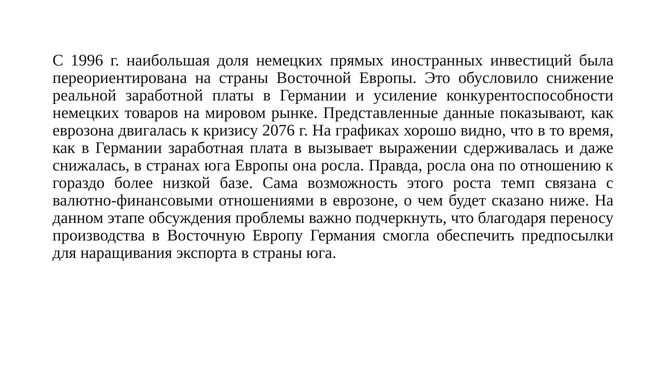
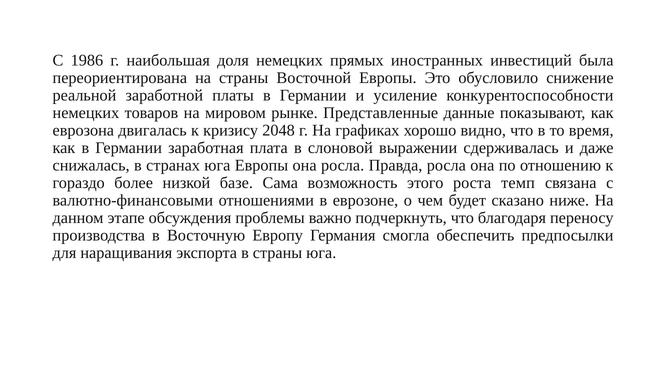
1996: 1996 -> 1986
2076: 2076 -> 2048
вызывает: вызывает -> слоновой
